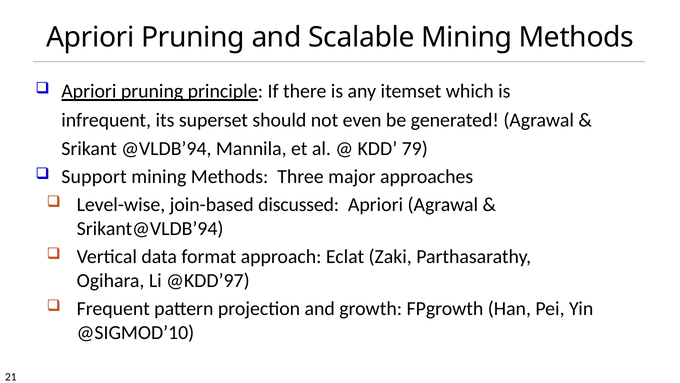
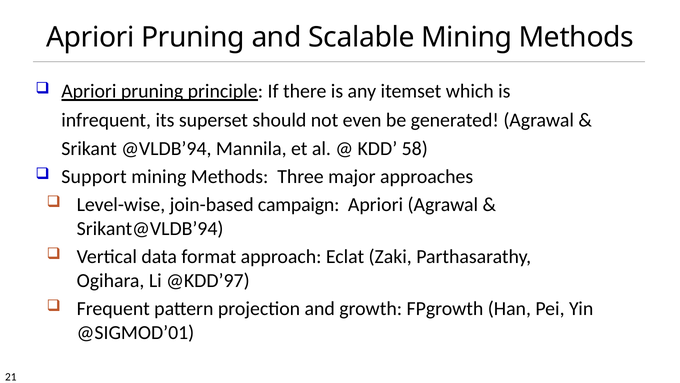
79: 79 -> 58
discussed: discussed -> campaign
@SIGMOD’10: @SIGMOD’10 -> @SIGMOD’01
